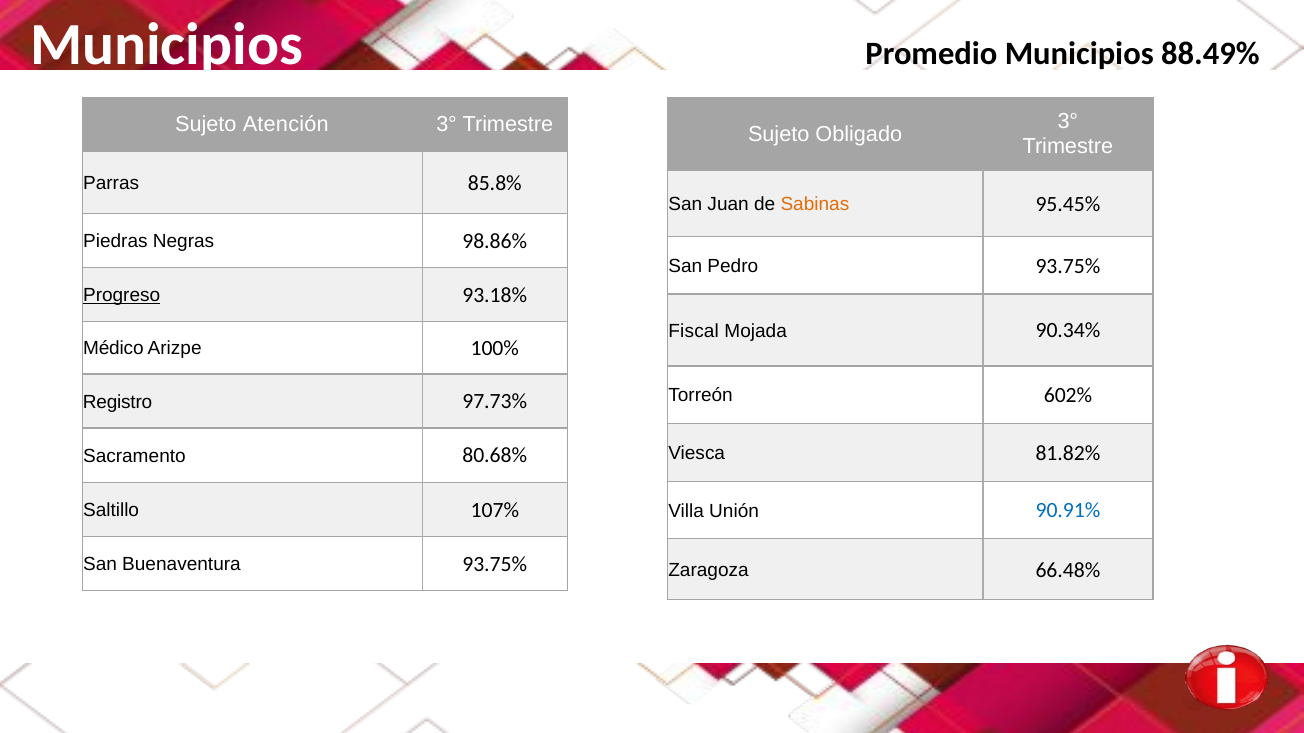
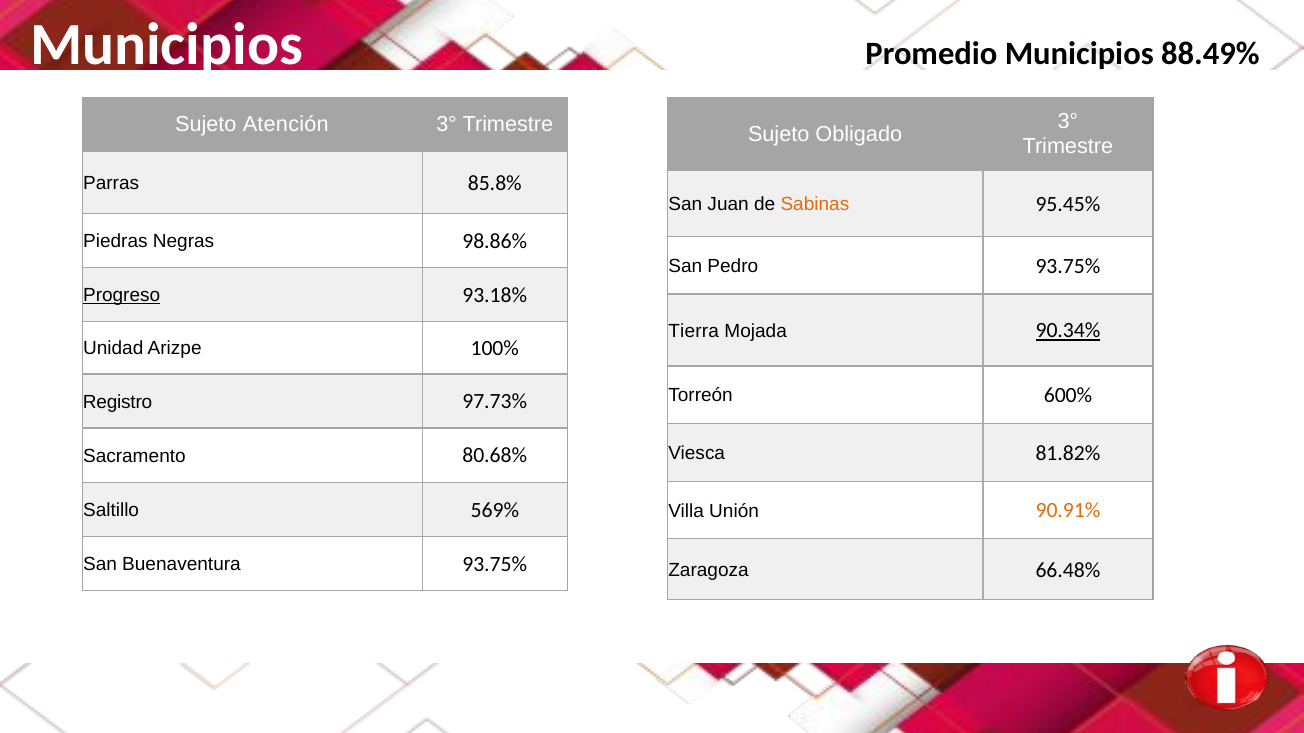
Fiscal: Fiscal -> Tierra
90.34% underline: none -> present
Médico: Médico -> Unidad
602%: 602% -> 600%
107%: 107% -> 569%
90.91% colour: blue -> orange
